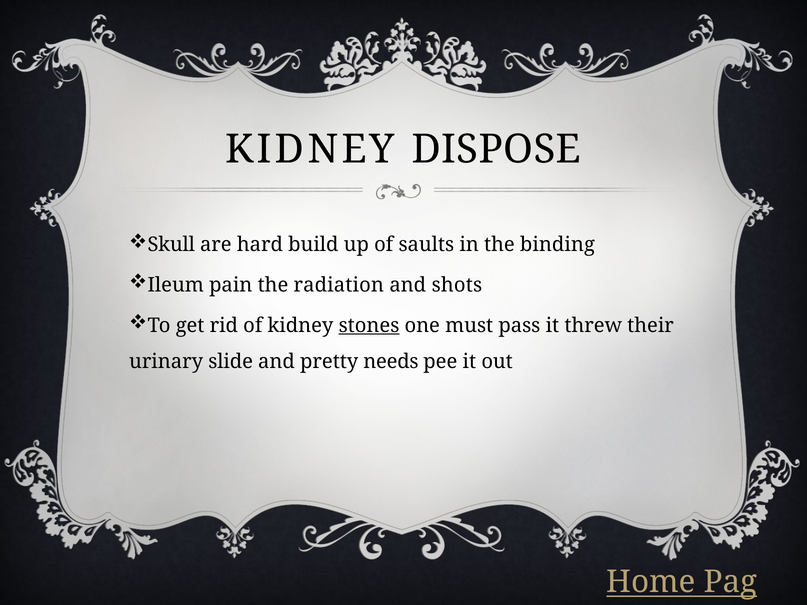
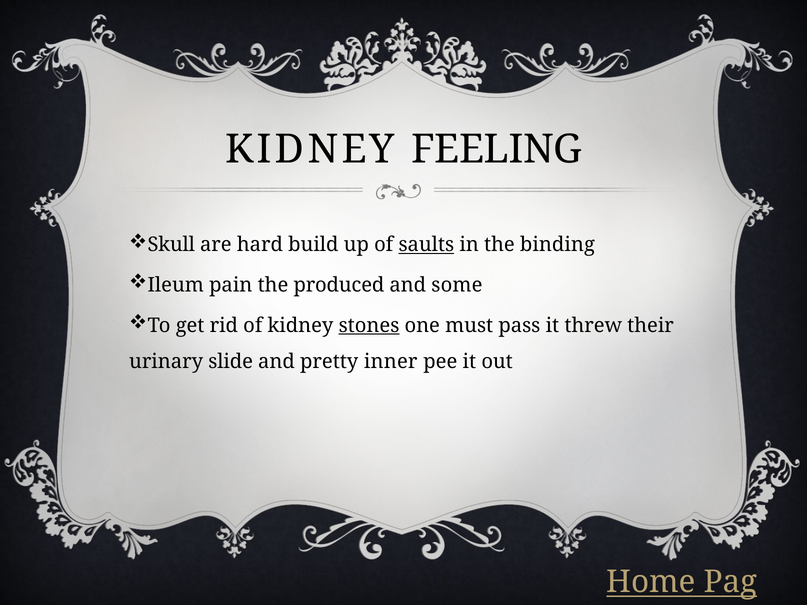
DISPOSE: DISPOSE -> FEELING
saults underline: none -> present
radiation: radiation -> produced
shots: shots -> some
needs: needs -> inner
